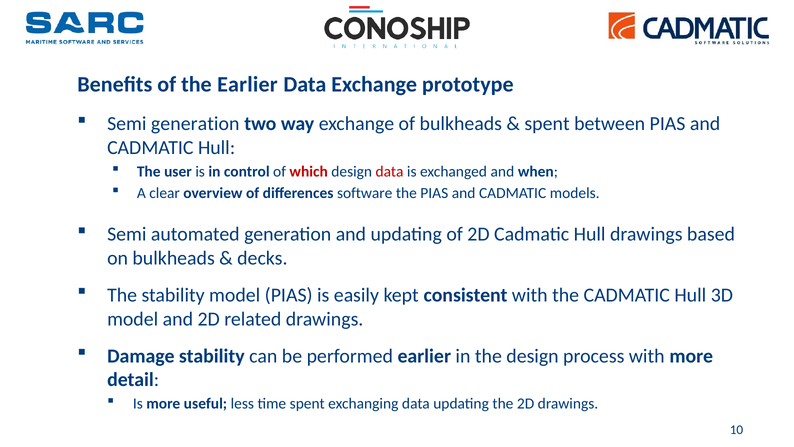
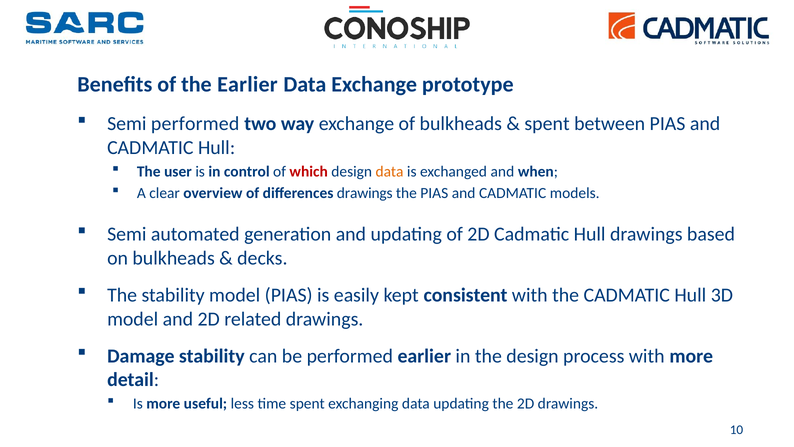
Semi generation: generation -> performed
data at (390, 171) colour: red -> orange
differences software: software -> drawings
